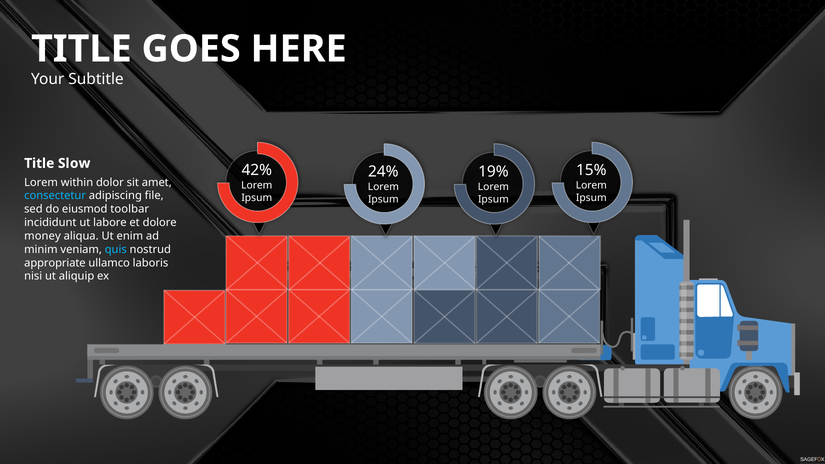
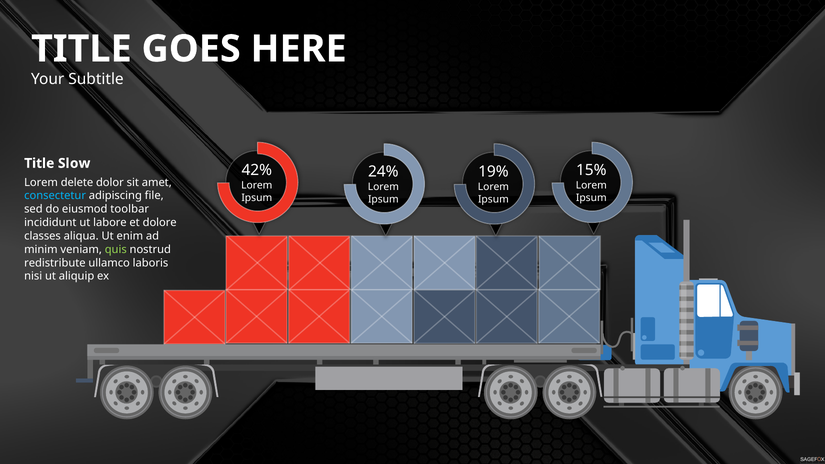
within: within -> delete
money: money -> classes
quis colour: light blue -> light green
appropriate: appropriate -> redistribute
